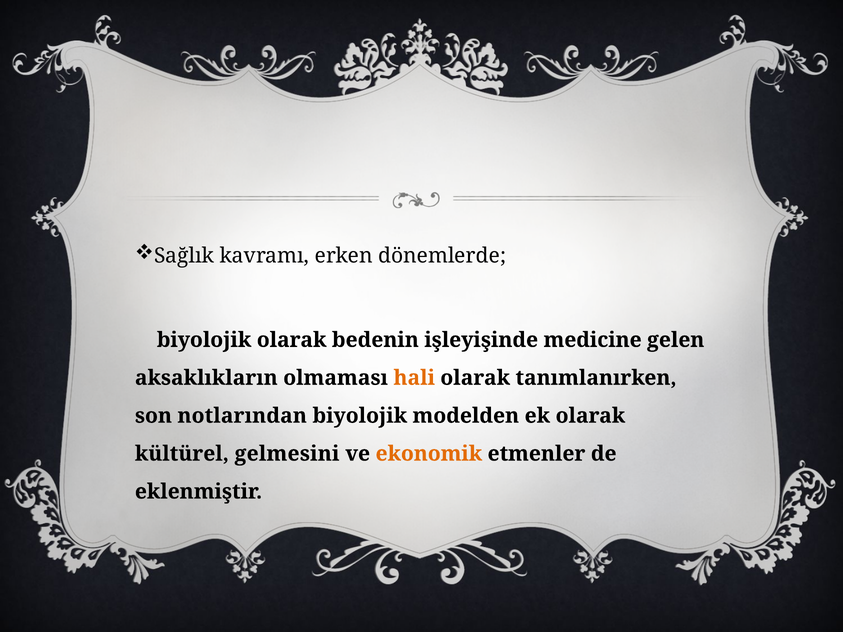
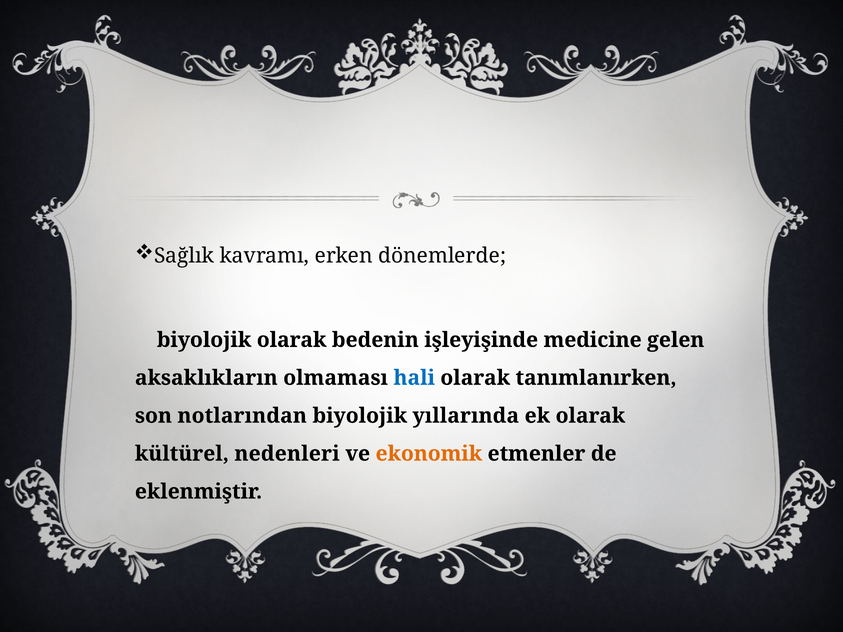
hali colour: orange -> blue
modelden: modelden -> yıllarında
gelmesini: gelmesini -> nedenleri
